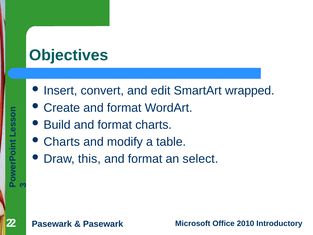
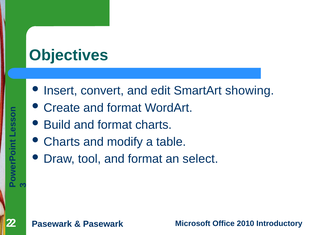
wrapped: wrapped -> showing
this: this -> tool
